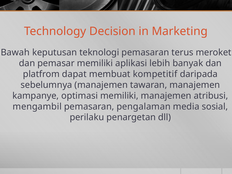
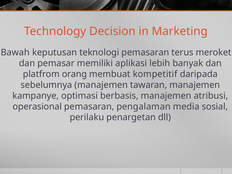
dapat: dapat -> orang
optimasi memiliki: memiliki -> berbasis
mengambil: mengambil -> operasional
